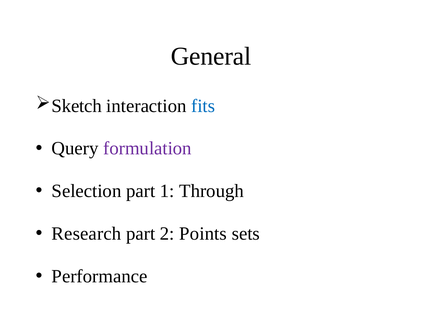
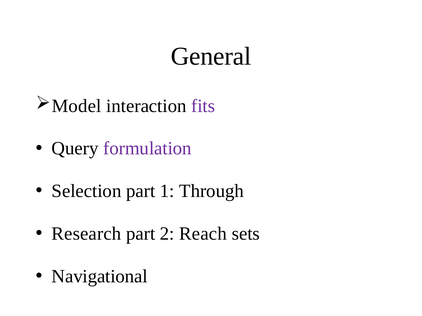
Sketch: Sketch -> Model
fits colour: blue -> purple
Points: Points -> Reach
Performance: Performance -> Navigational
